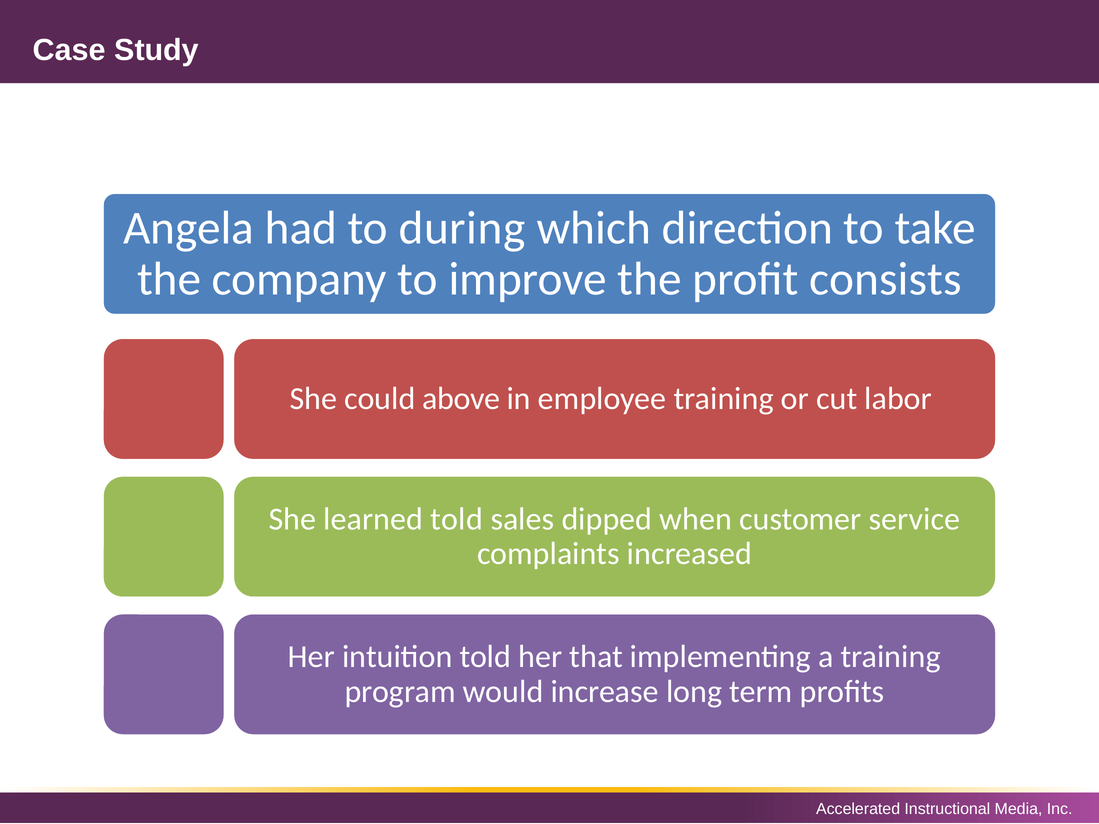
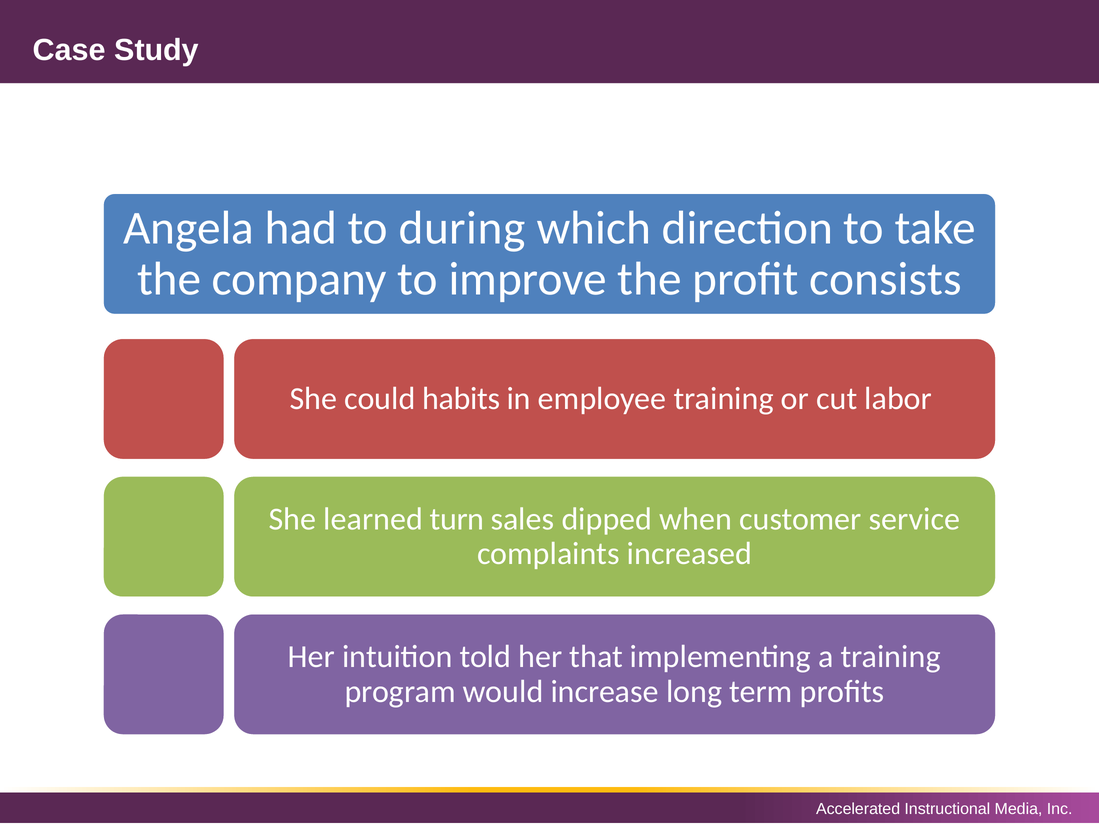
above: above -> habits
learned told: told -> turn
